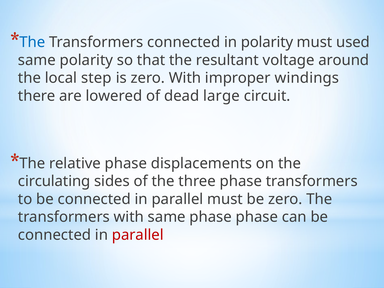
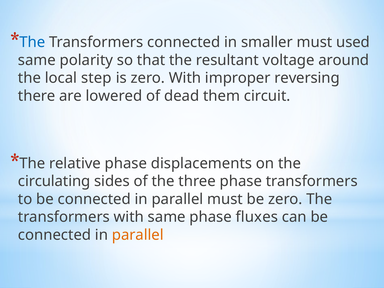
in polarity: polarity -> smaller
windings: windings -> reversing
large: large -> them
phase phase: phase -> fluxes
parallel at (138, 235) colour: red -> orange
